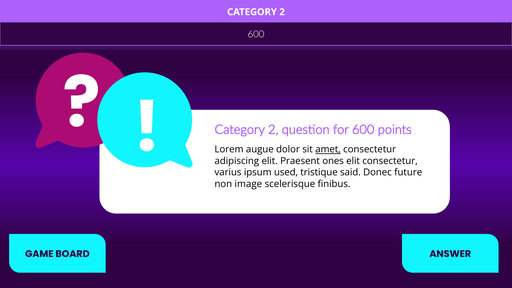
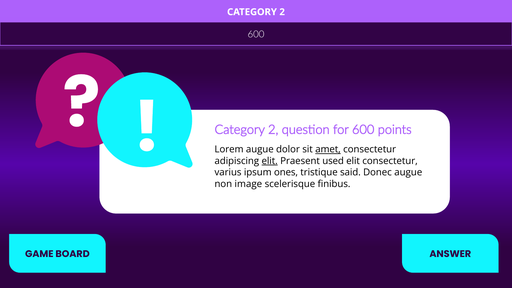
elit at (270, 161) underline: none -> present
ones: ones -> used
used: used -> ones
Donec future: future -> augue
